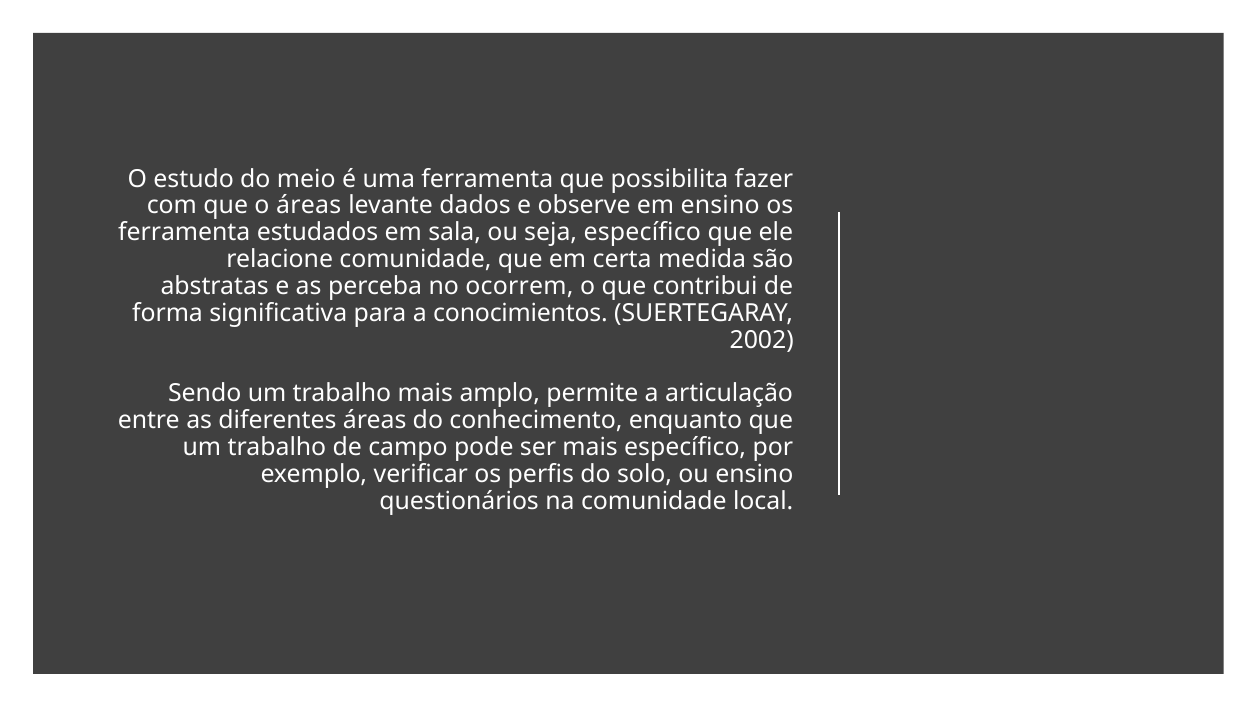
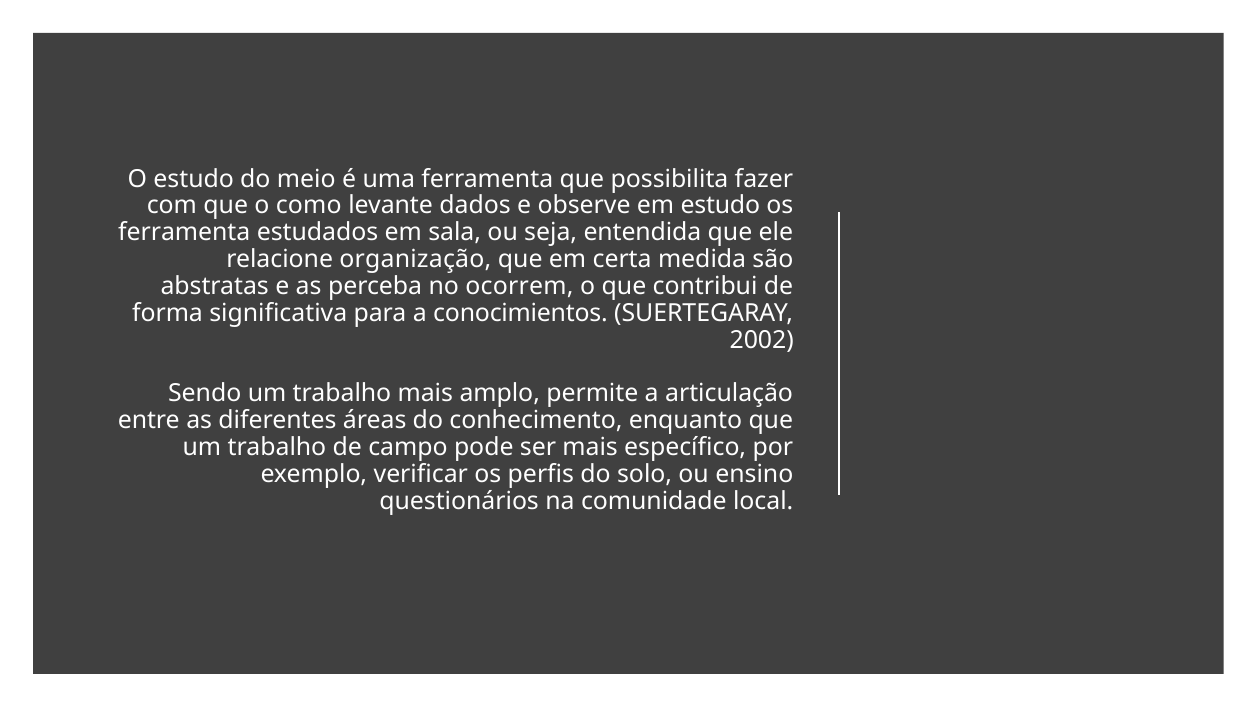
o áreas: áreas -> como
em ensino: ensino -> estudo
seja específico: específico -> entendida
relacione comunidade: comunidade -> organização
